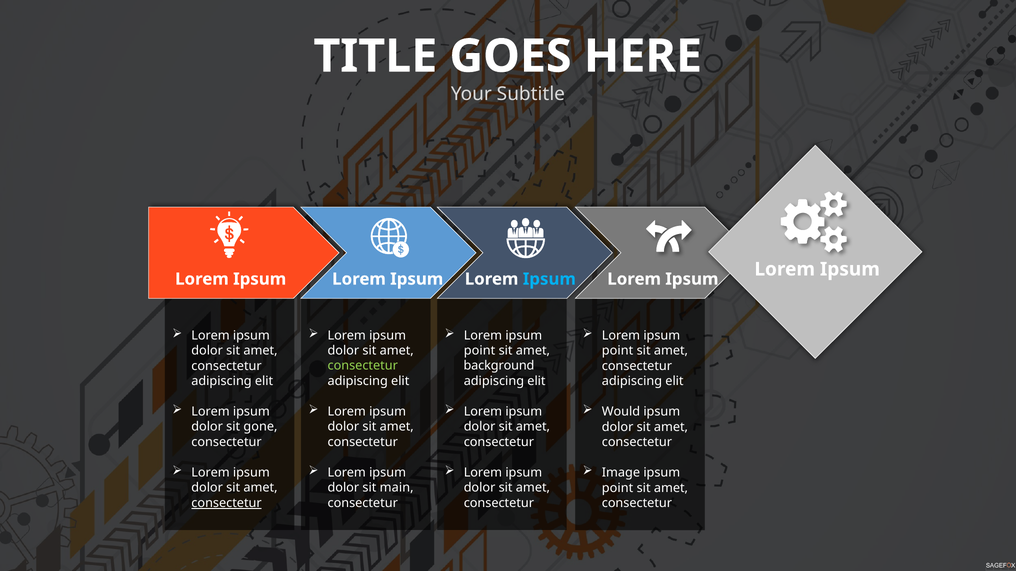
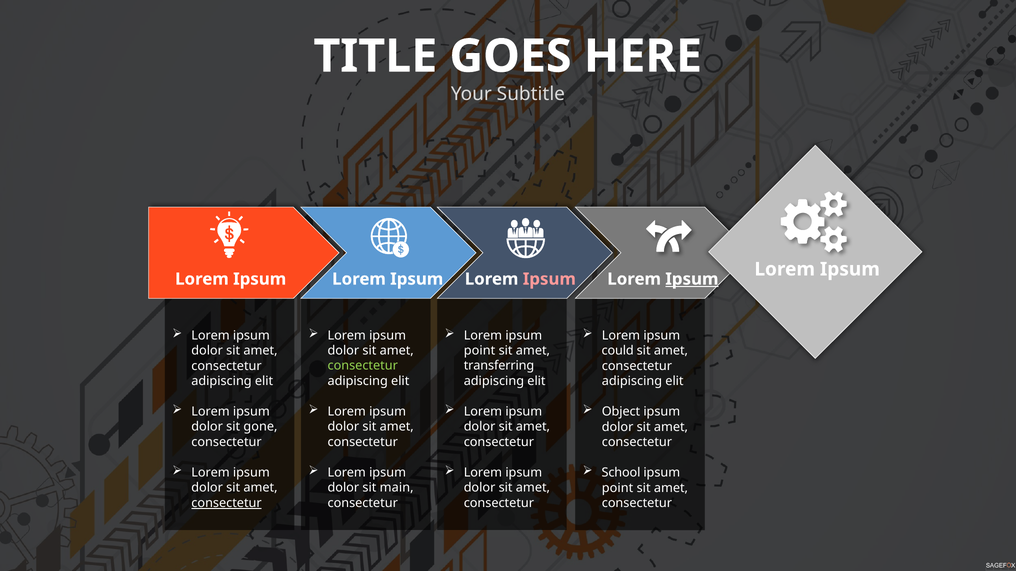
Ipsum at (549, 279) colour: light blue -> pink
Ipsum at (692, 279) underline: none -> present
point at (618, 351): point -> could
background: background -> transferring
Would: Would -> Object
Image: Image -> School
